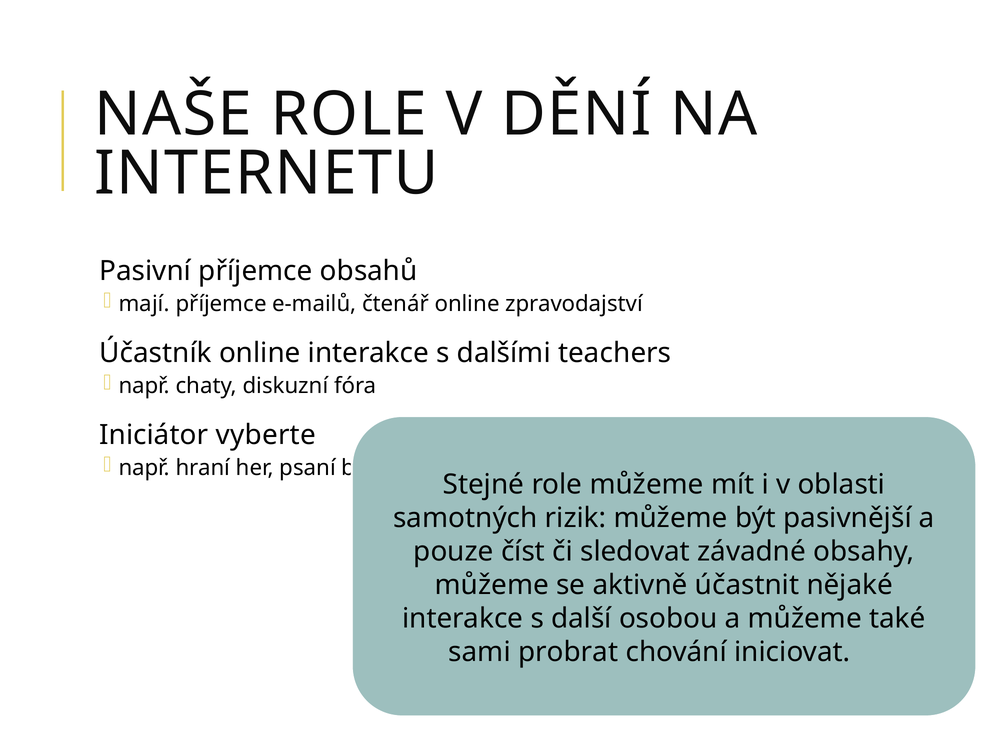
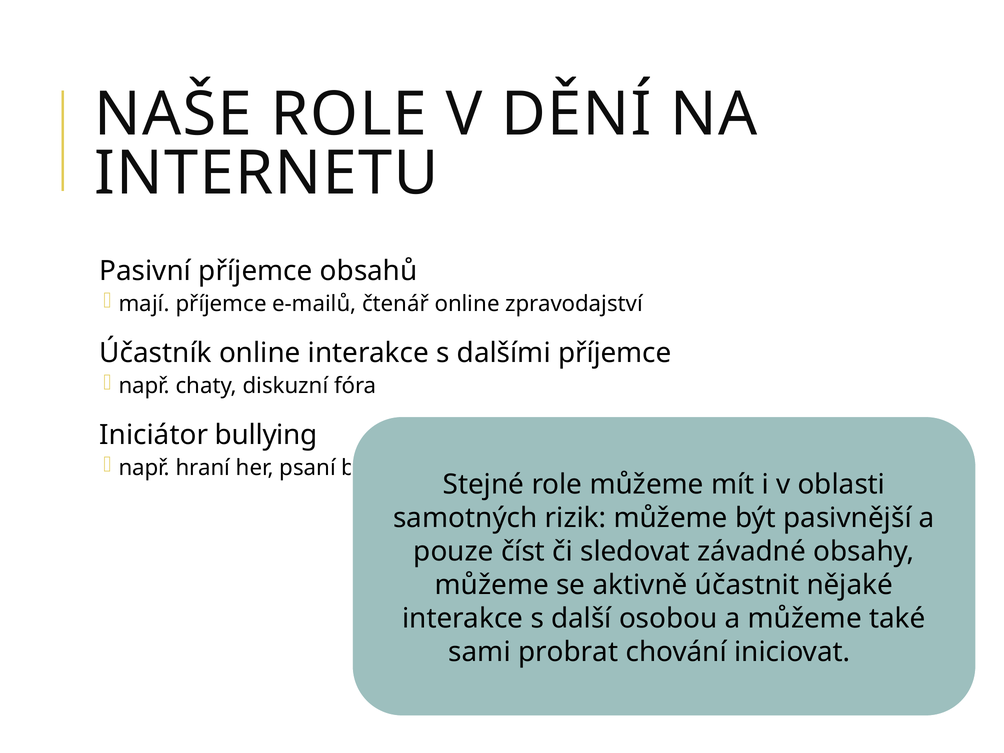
dalšími teachers: teachers -> příjemce
vyberte: vyberte -> bullying
